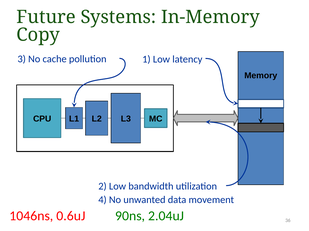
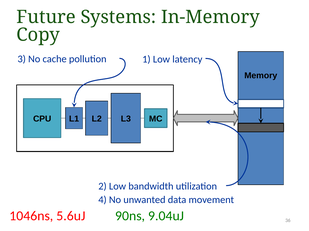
0.6uJ: 0.6uJ -> 5.6uJ
2.04uJ: 2.04uJ -> 9.04uJ
